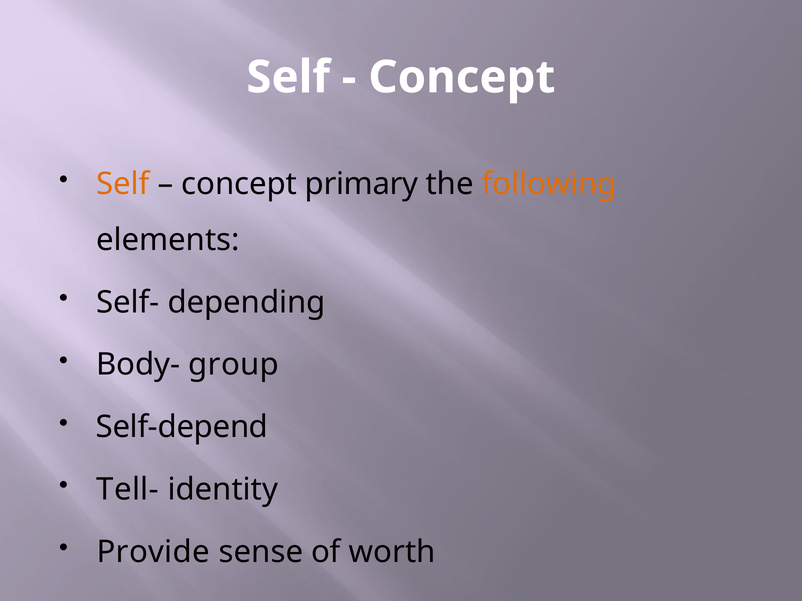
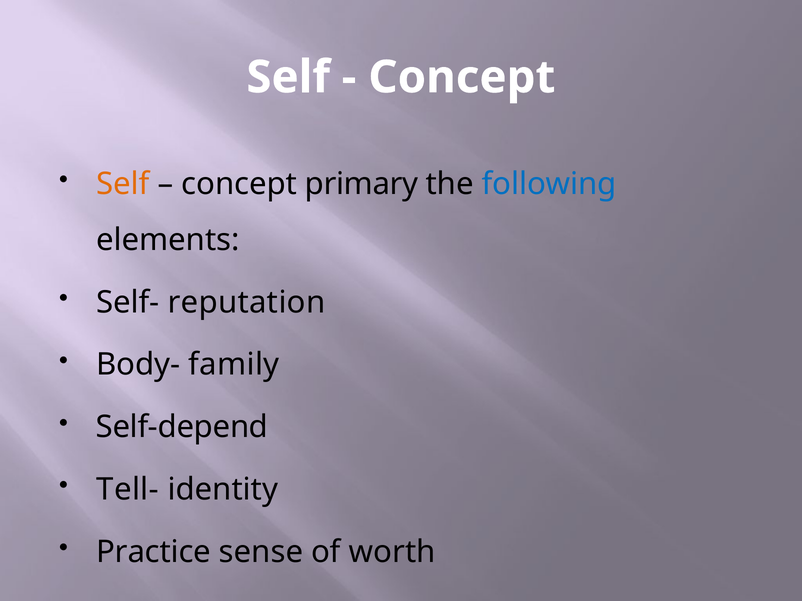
following colour: orange -> blue
depending: depending -> reputation
group: group -> family
Provide: Provide -> Practice
